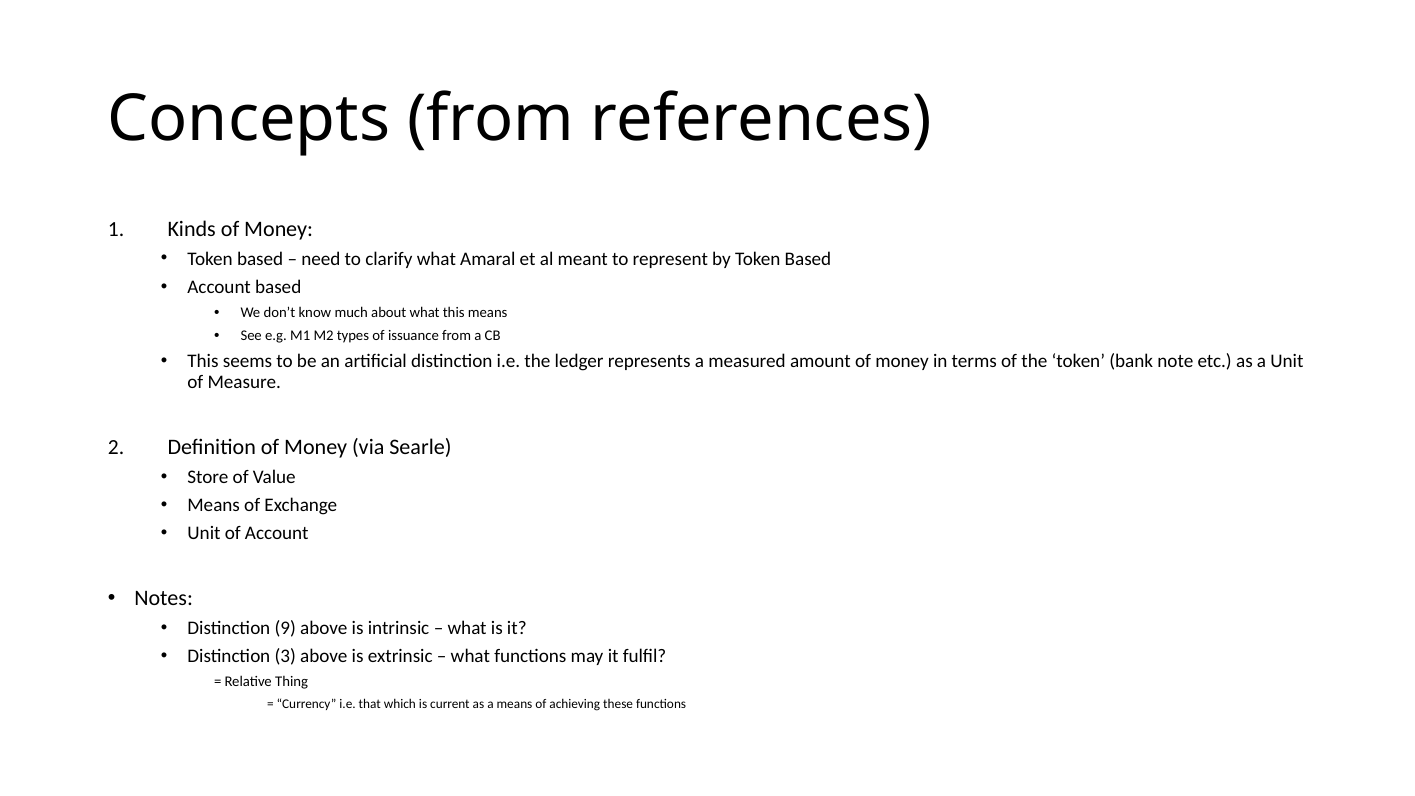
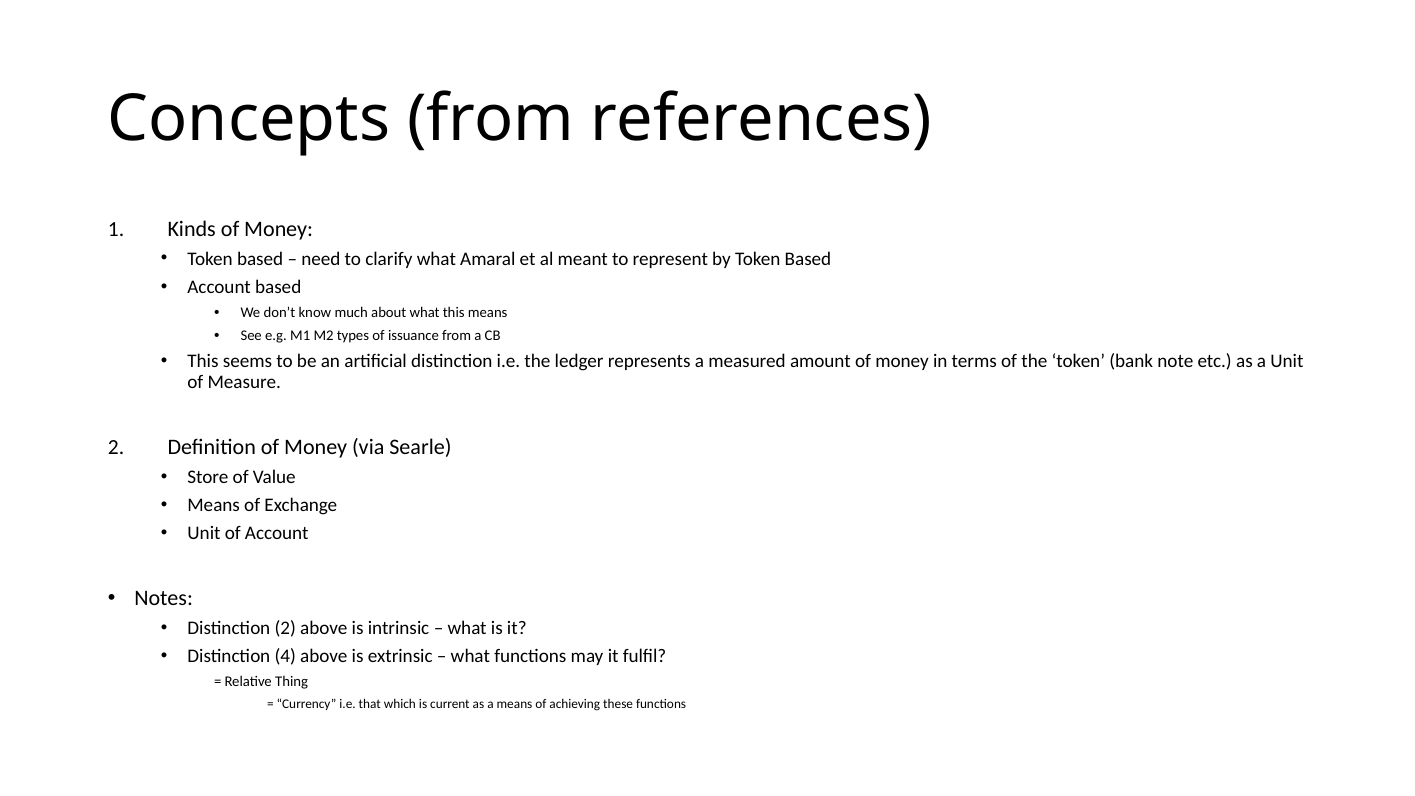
Distinction 9: 9 -> 2
3: 3 -> 4
